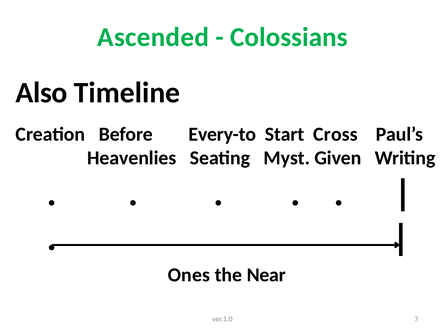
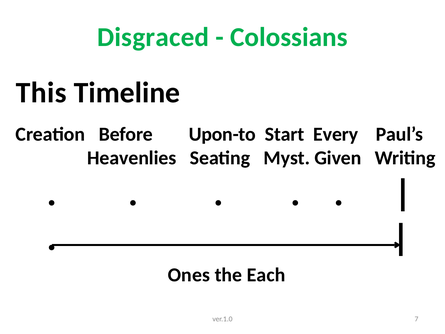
Ascended: Ascended -> Disgraced
Also: Also -> This
Every-to: Every-to -> Upon-to
Cross: Cross -> Every
Near: Near -> Each
